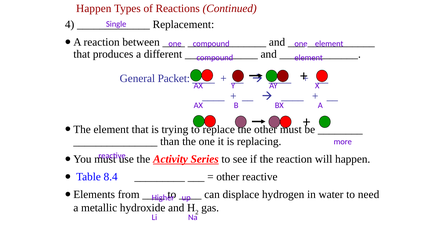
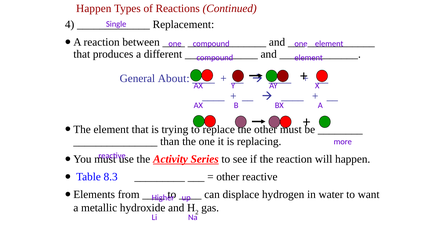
Packet: Packet -> About
8.4: 8.4 -> 8.3
need: need -> want
